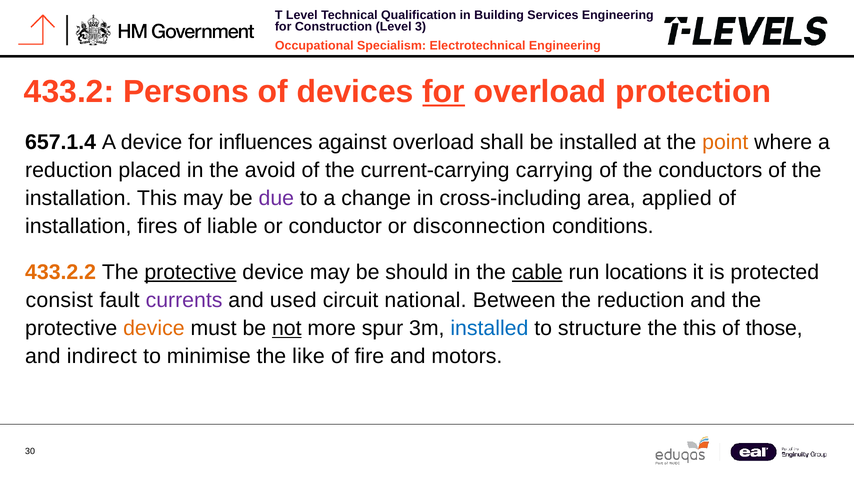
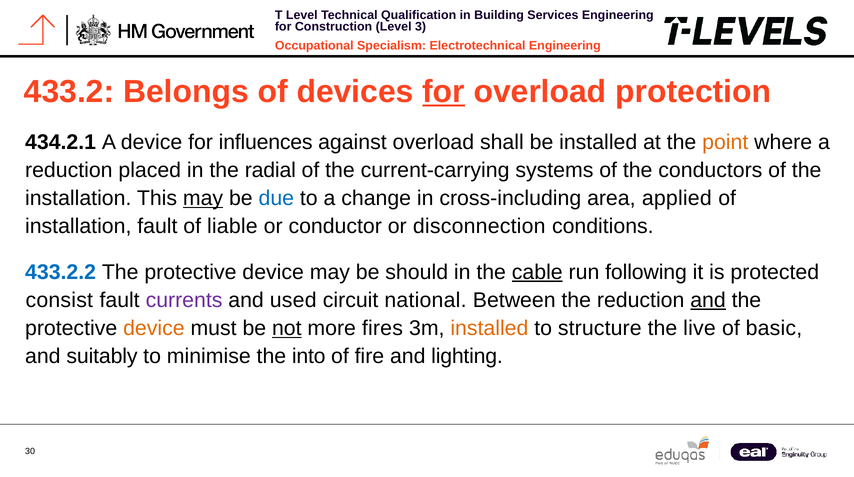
Persons: Persons -> Belongs
657.1.4: 657.1.4 -> 434.2.1
avoid: avoid -> radial
carrying: carrying -> systems
may at (203, 198) underline: none -> present
due colour: purple -> blue
installation fires: fires -> fault
433.2.2 colour: orange -> blue
protective at (190, 272) underline: present -> none
locations: locations -> following
and at (708, 300) underline: none -> present
spur: spur -> fires
installed at (489, 328) colour: blue -> orange
the this: this -> live
those: those -> basic
indirect: indirect -> suitably
like: like -> into
motors: motors -> lighting
